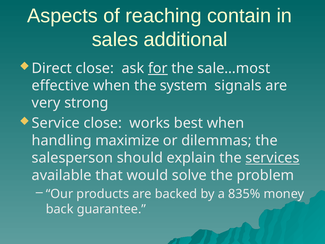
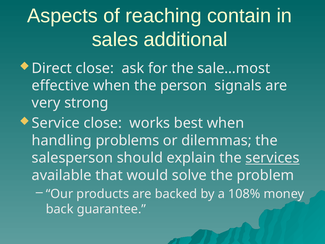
for underline: present -> none
system: system -> person
maximize: maximize -> problems
835%: 835% -> 108%
